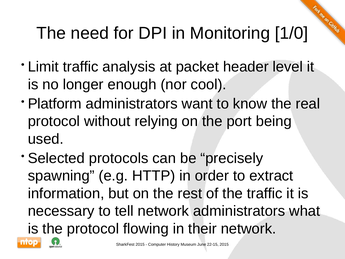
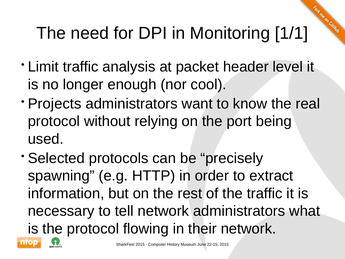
1/0: 1/0 -> 1/1
Platform: Platform -> Projects
